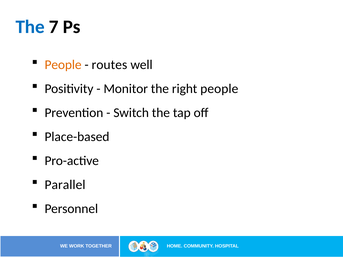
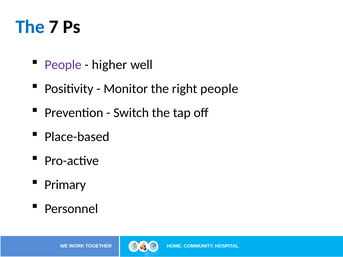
People at (63, 65) colour: orange -> purple
routes: routes -> higher
Parallel: Parallel -> Primary
